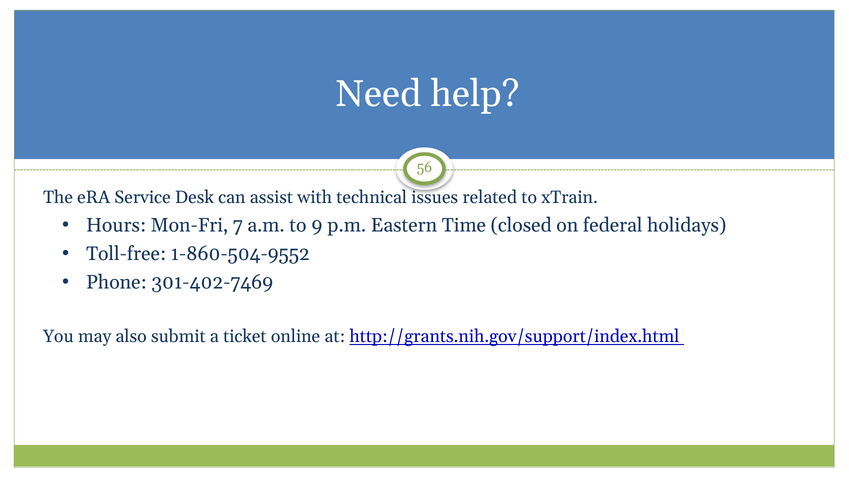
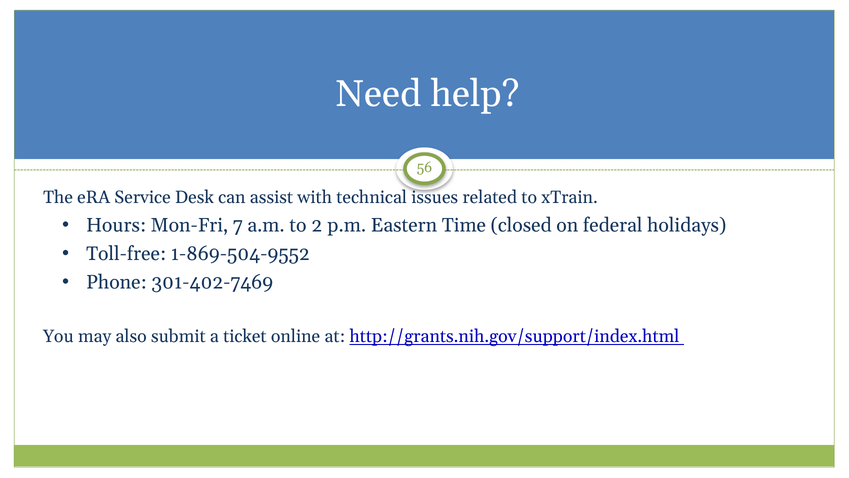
9: 9 -> 2
1-860-504-9552: 1-860-504-9552 -> 1-869-504-9552
